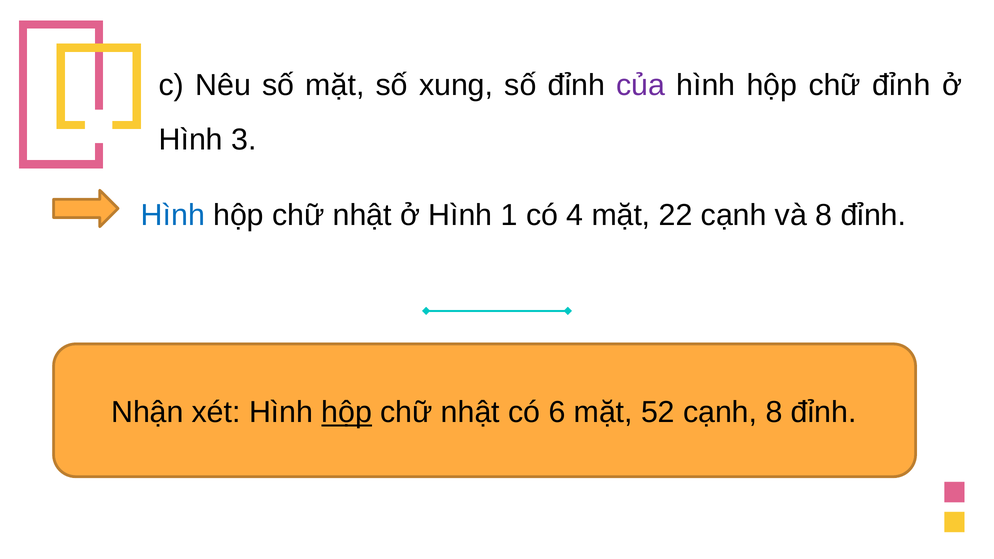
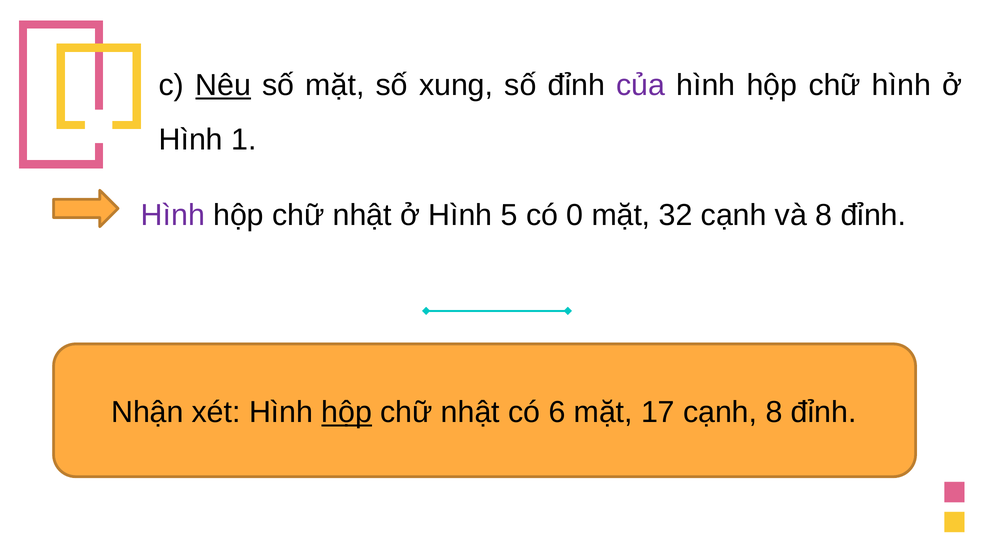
Nêu underline: none -> present
chữ đỉnh: đỉnh -> hình
3: 3 -> 1
Hình at (173, 216) colour: blue -> purple
1: 1 -> 5
4: 4 -> 0
22: 22 -> 32
52: 52 -> 17
